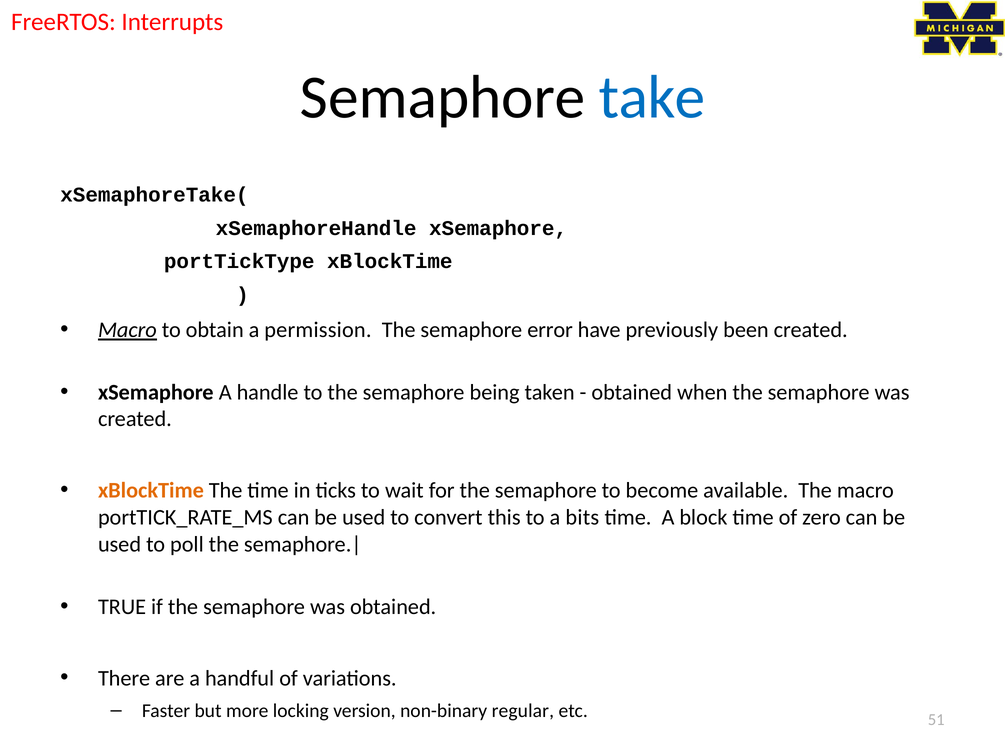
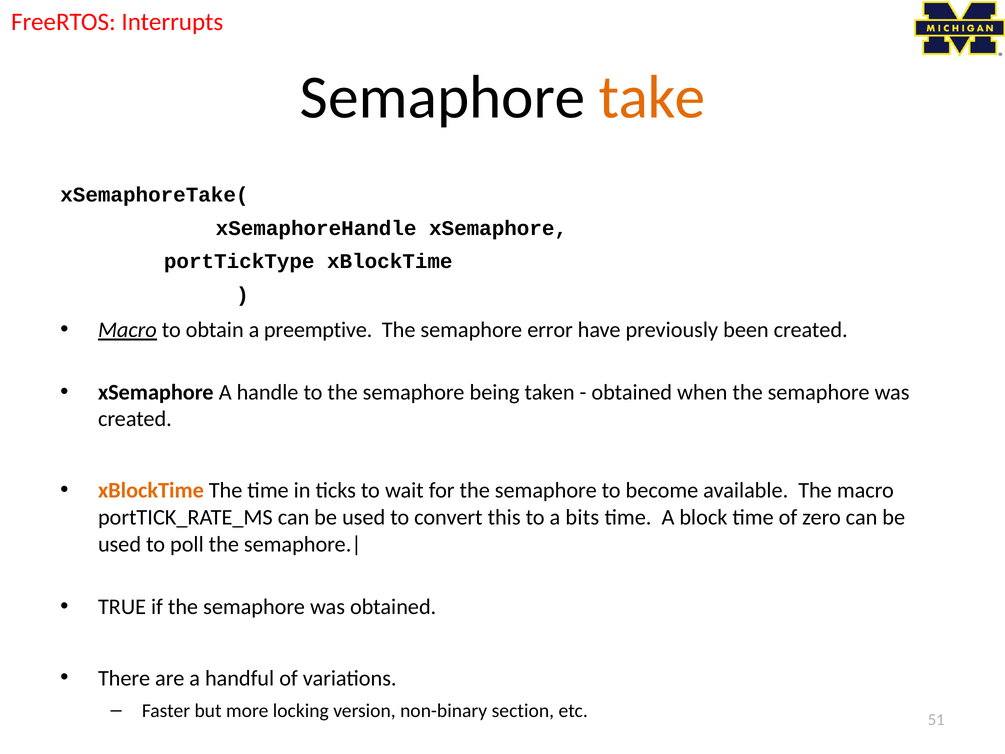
take colour: blue -> orange
permission: permission -> preemptive
regular: regular -> section
